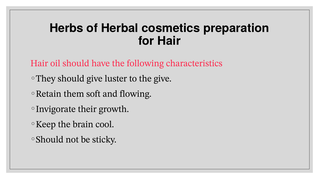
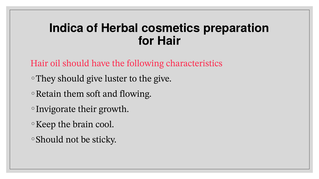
Herbs: Herbs -> Indica
